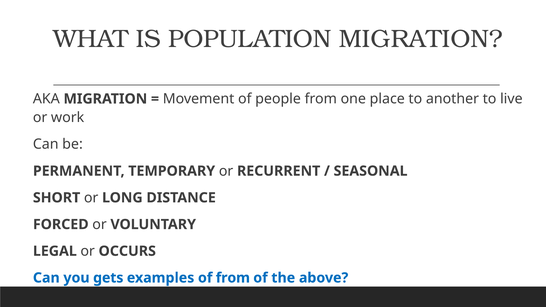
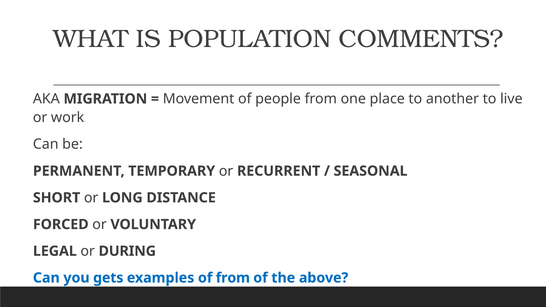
POPULATION MIGRATION: MIGRATION -> COMMENTS
OCCURS: OCCURS -> DURING
